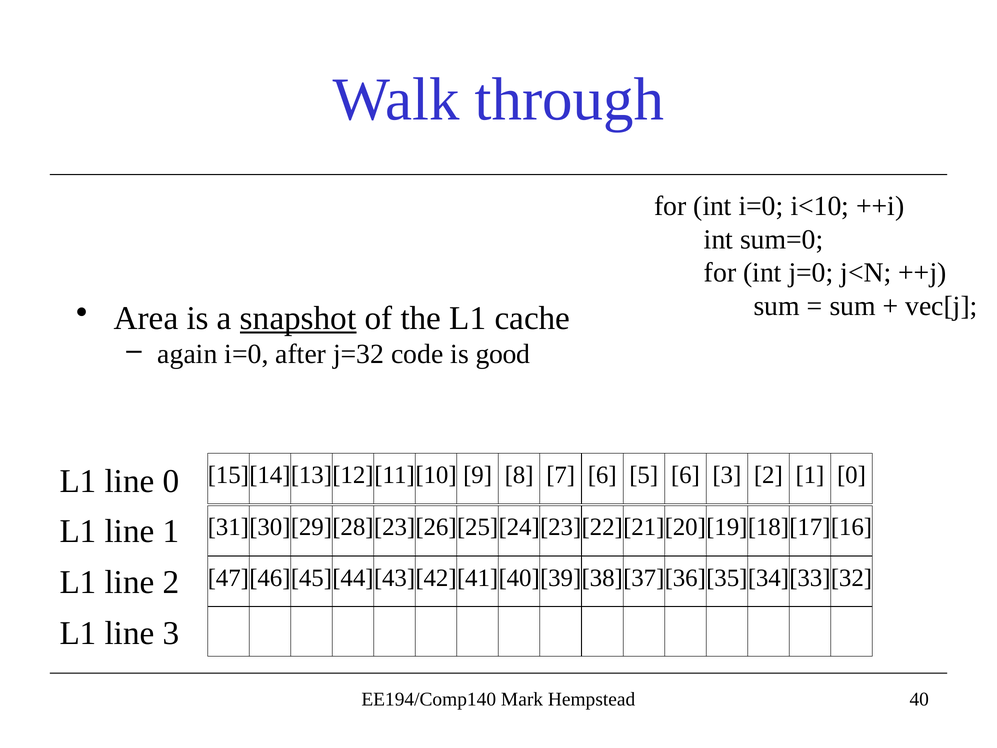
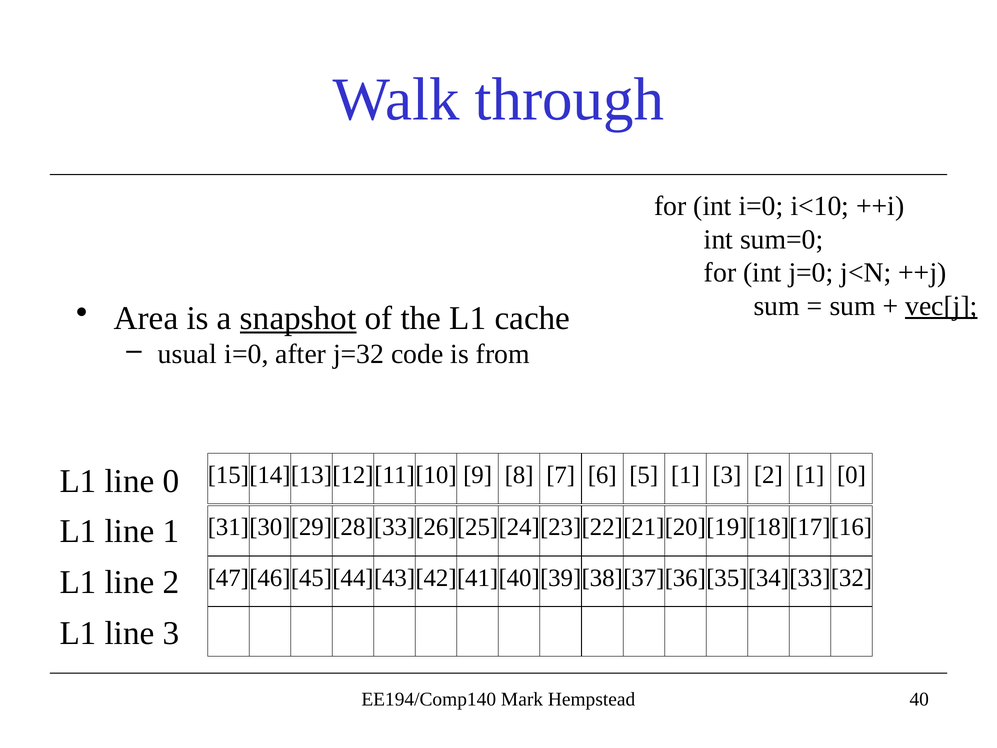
vec[j underline: none -> present
again: again -> usual
good: good -> from
5 6: 6 -> 1
23 at (395, 527): 23 -> 33
